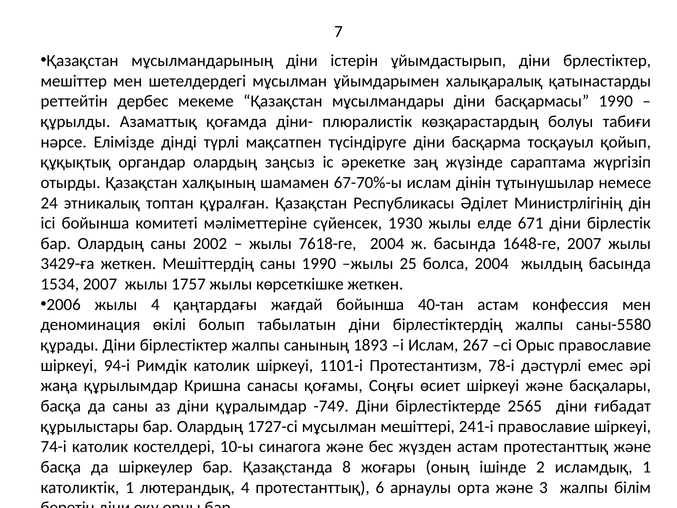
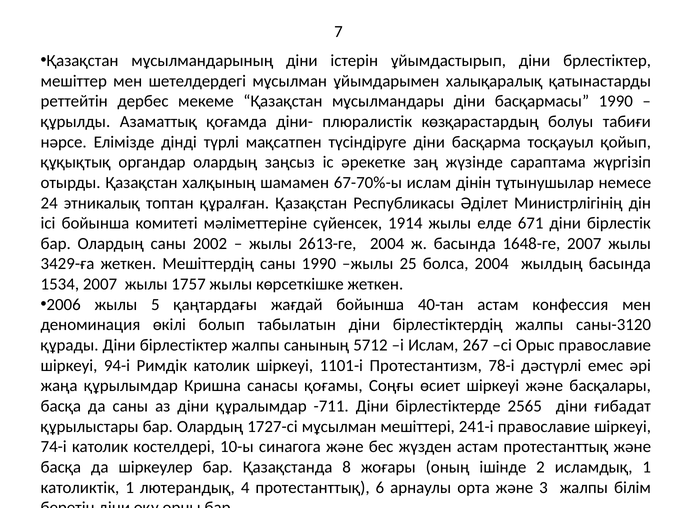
1930: 1930 -> 1914
7618-ге: 7618-ге -> 2613-ге
жылы 4: 4 -> 5
саны-5580: саны-5580 -> саны-3120
1893: 1893 -> 5712
-749: -749 -> -711
